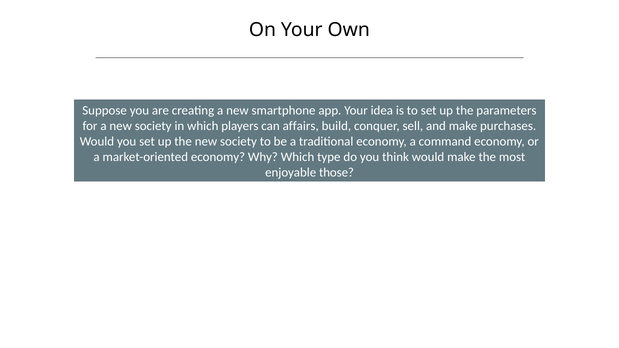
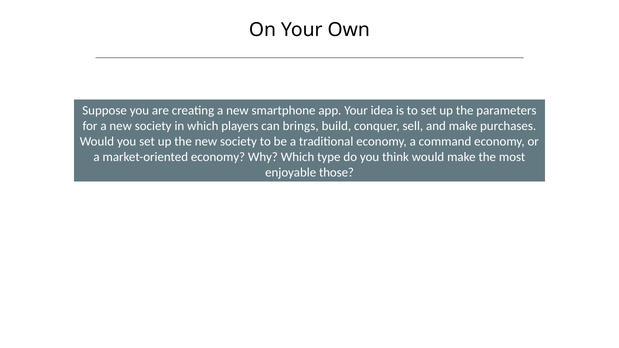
affairs: affairs -> brings
